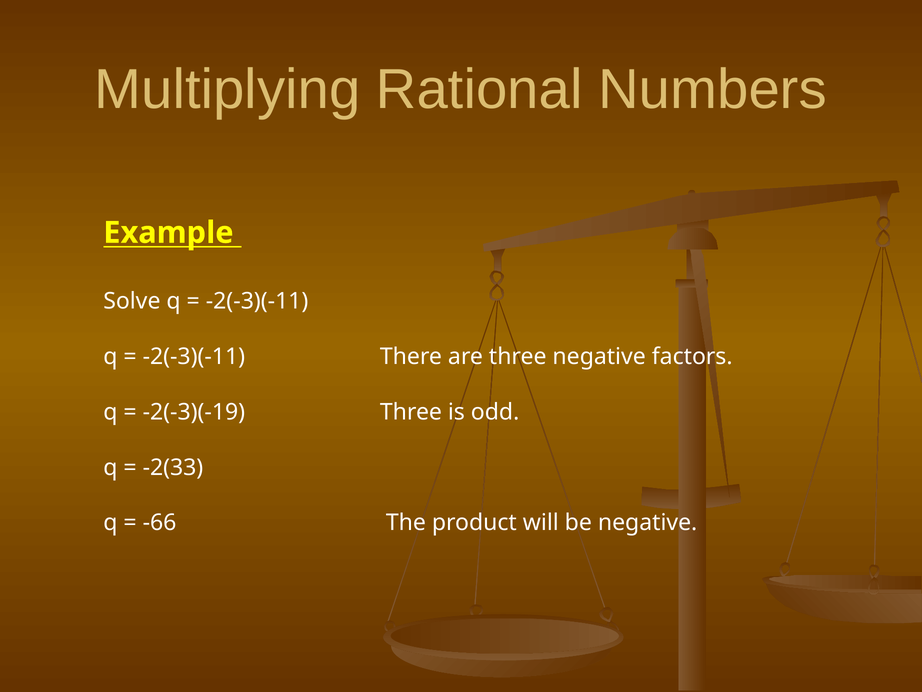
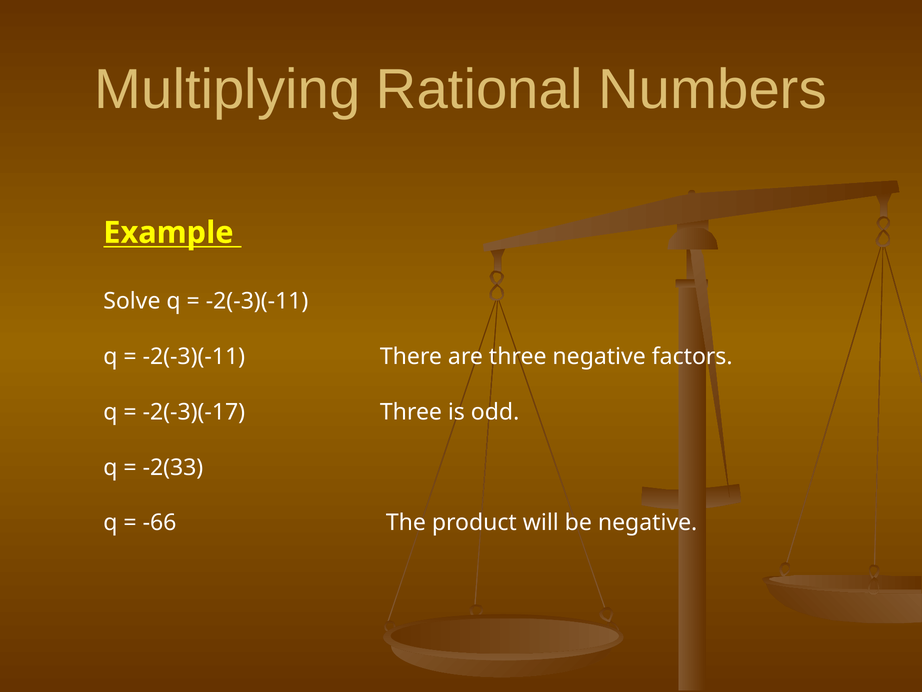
-2(-3)(-19: -2(-3)(-19 -> -2(-3)(-17
